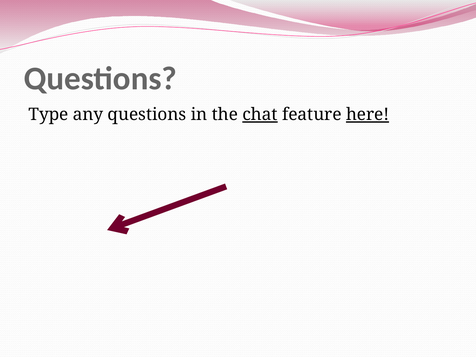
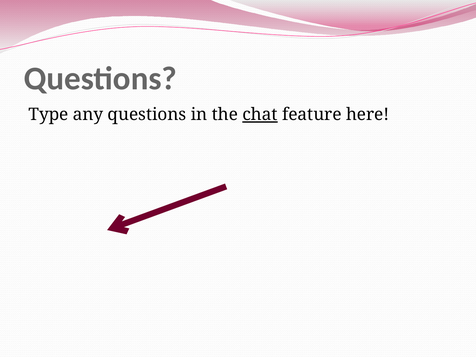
here underline: present -> none
